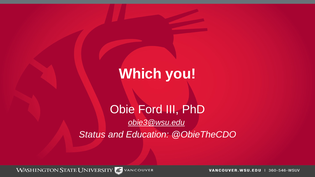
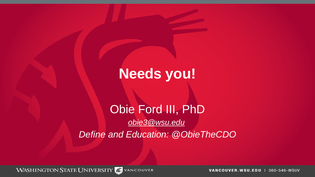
Which: Which -> Needs
Status: Status -> Define
